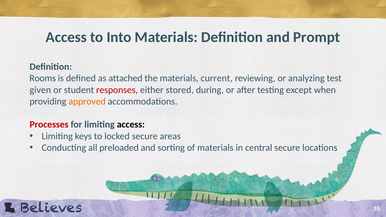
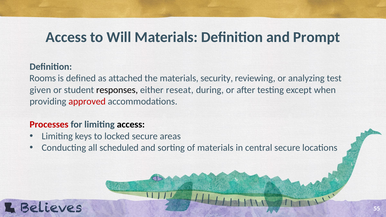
Into: Into -> Will
current: current -> security
responses colour: red -> black
stored: stored -> reseat
approved colour: orange -> red
preloaded: preloaded -> scheduled
